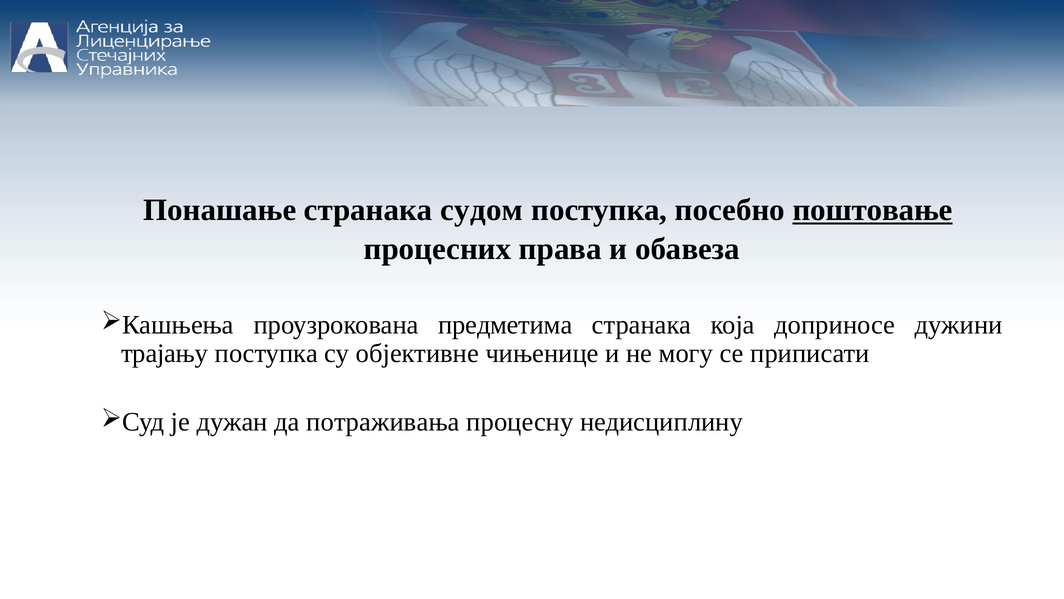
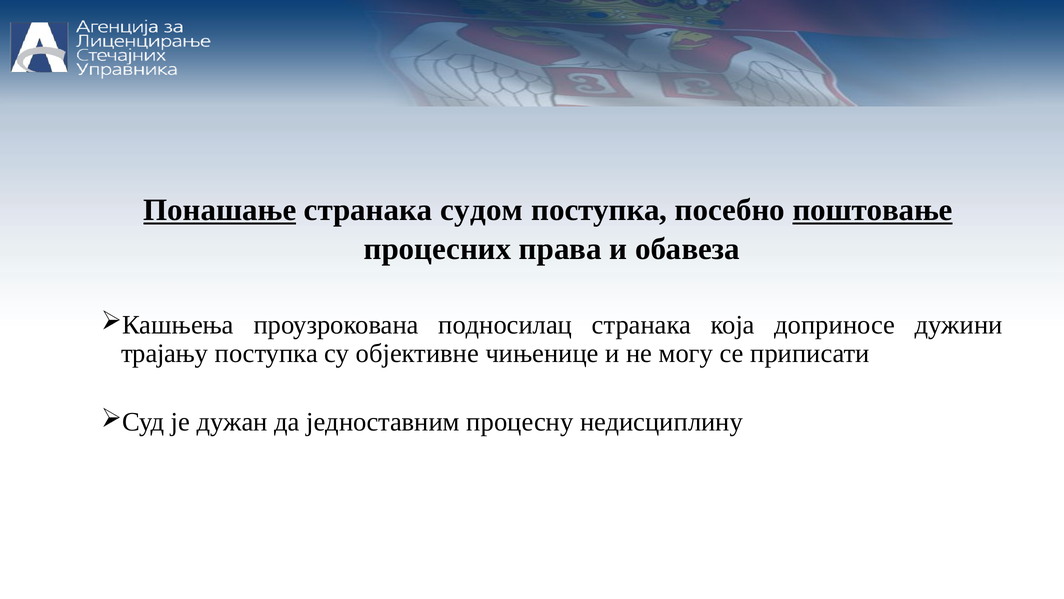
Понашање underline: none -> present
предметима: предметима -> подносилац
потраживања: потраживања -> једноставним
